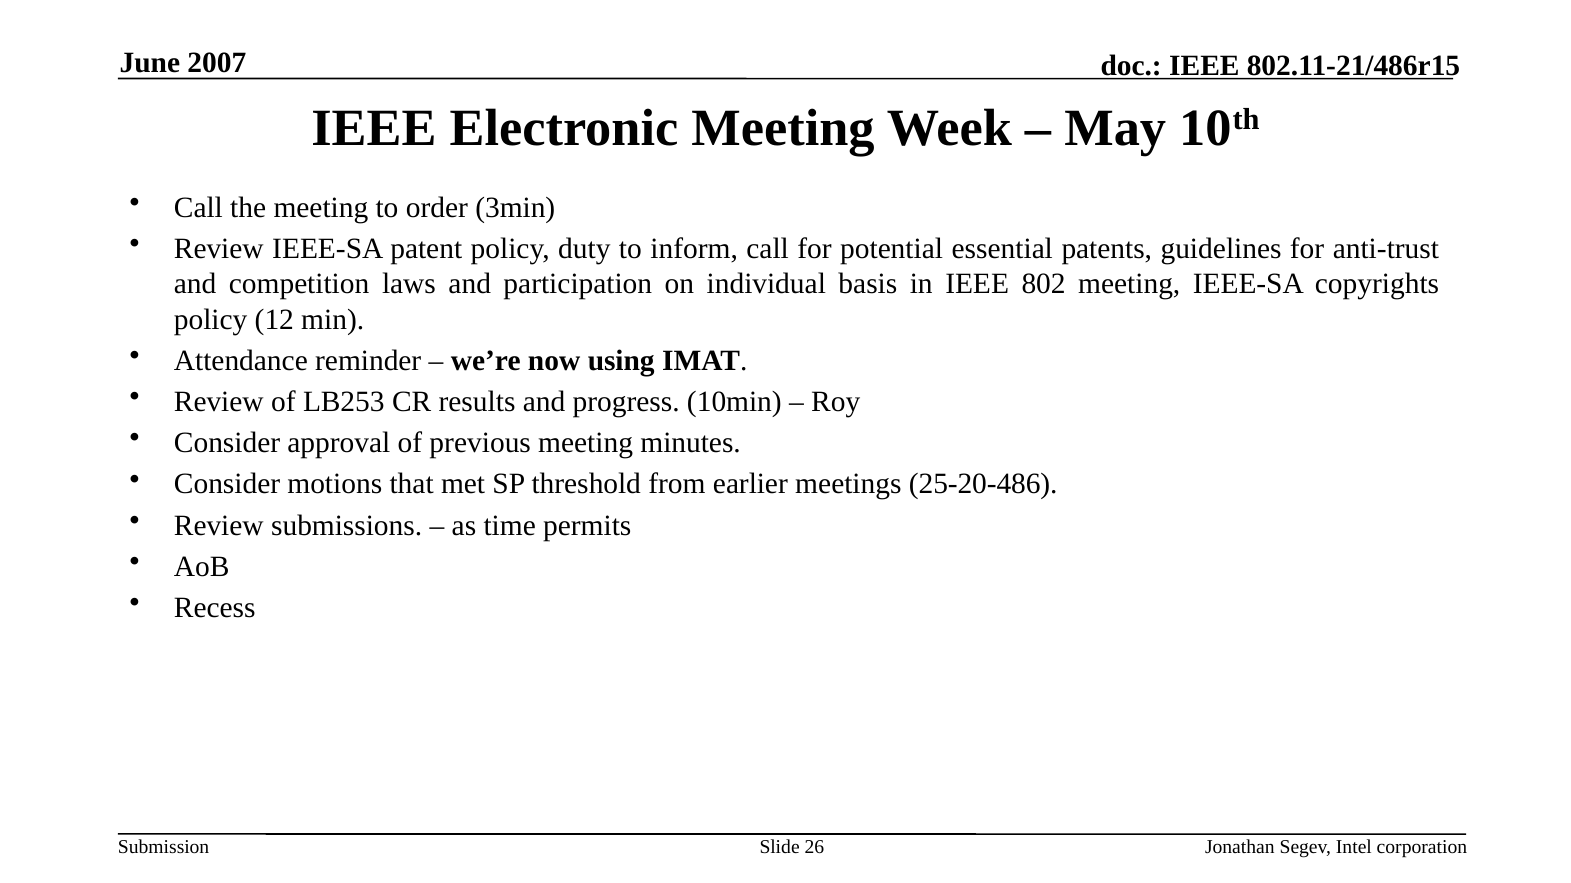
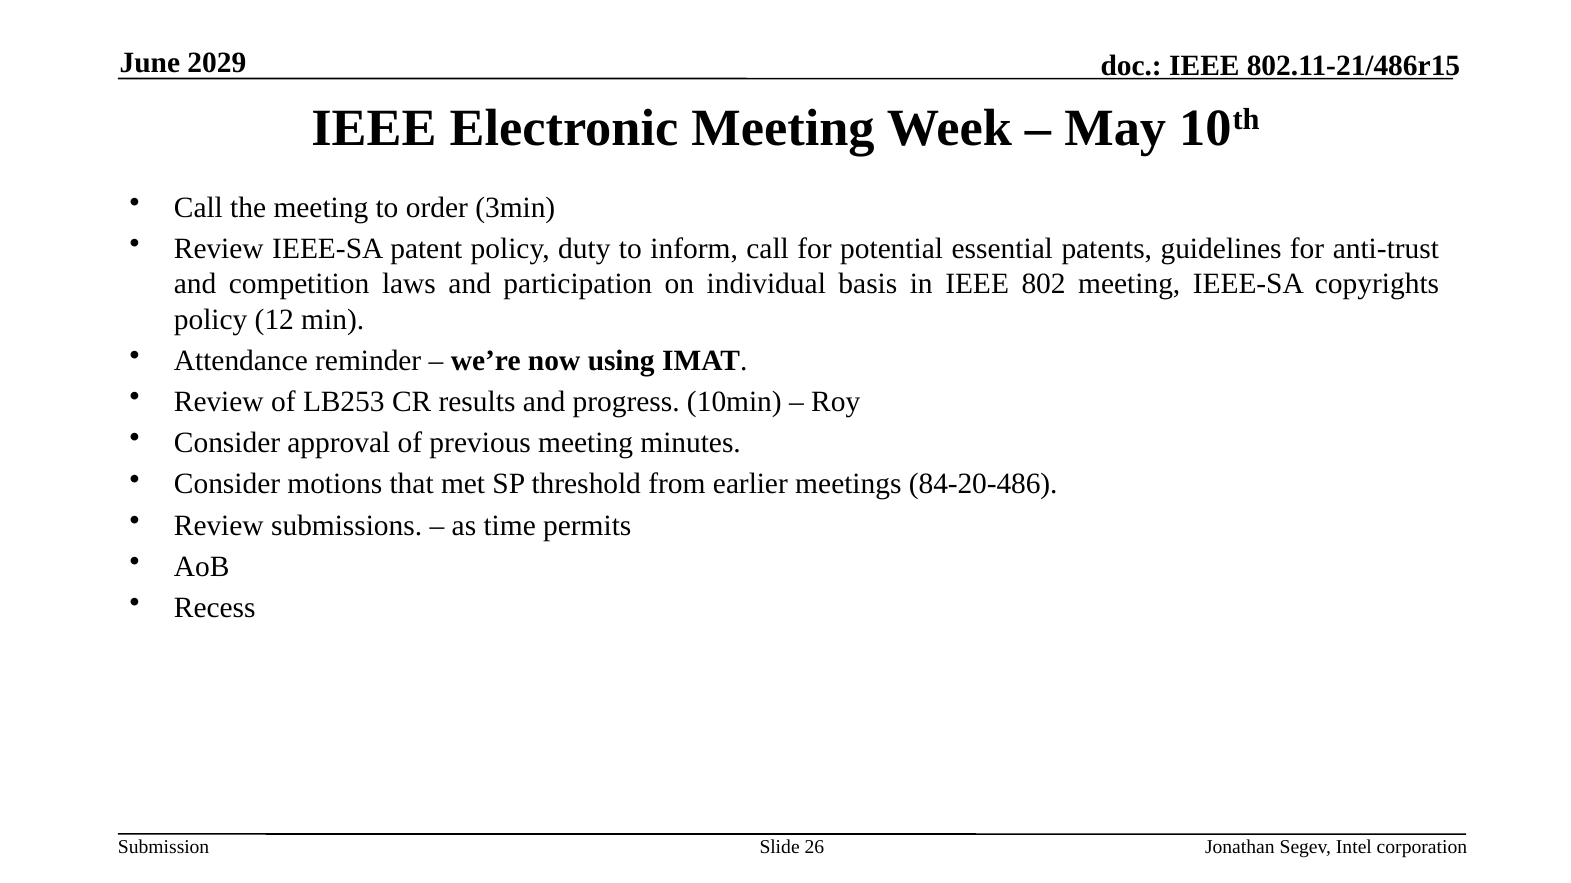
2007: 2007 -> 2029
25-20-486: 25-20-486 -> 84-20-486
